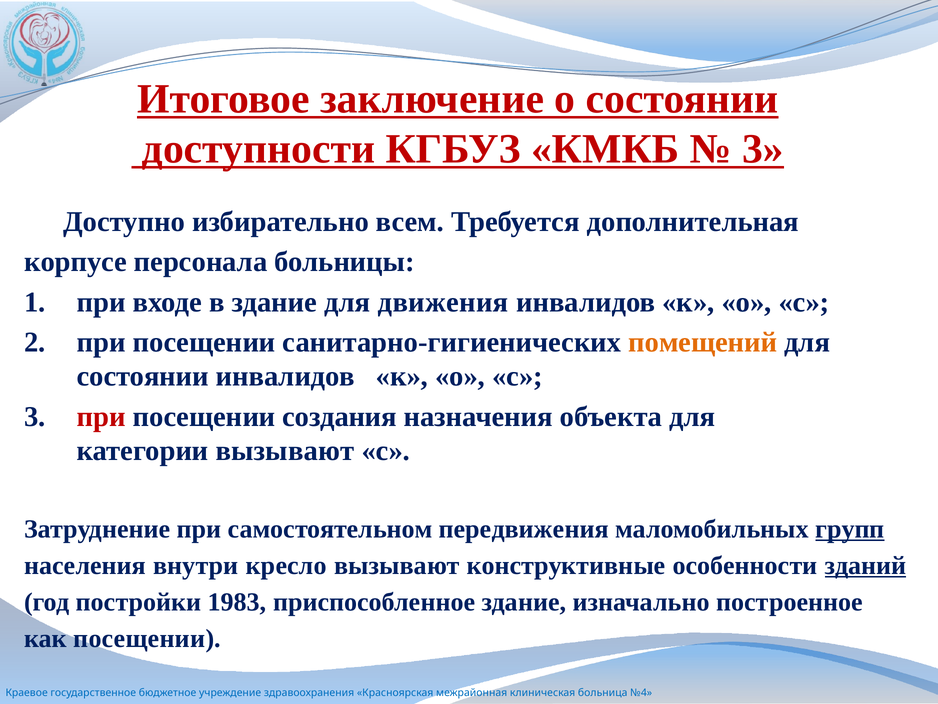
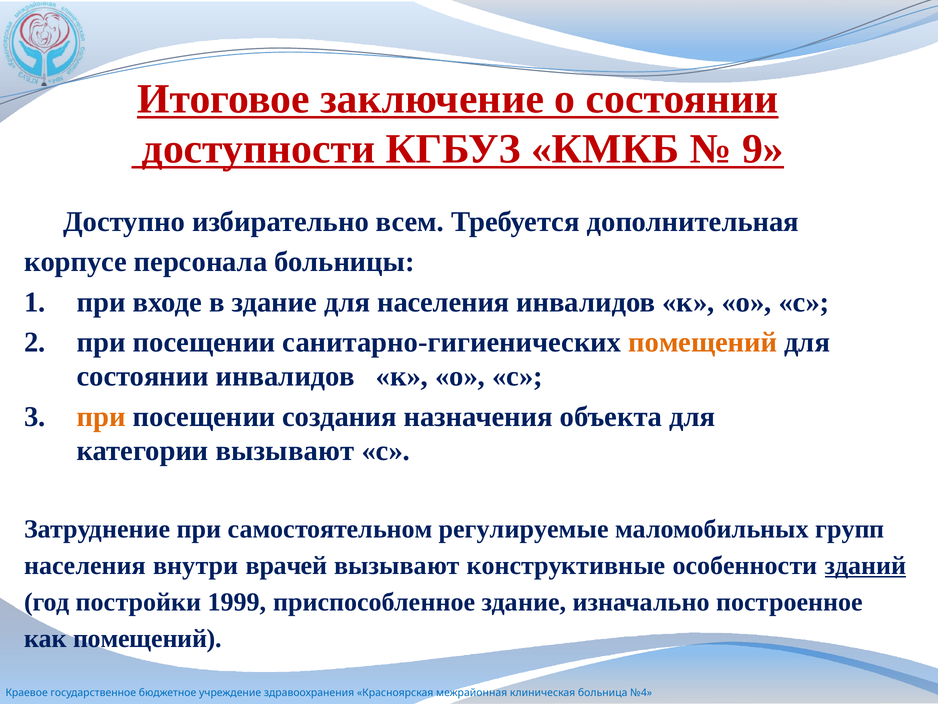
3 at (763, 149): 3 -> 9
для движения: движения -> населения
при at (101, 416) colour: red -> orange
передвижения: передвижения -> регулируемые
групп underline: present -> none
кресло: кресло -> врачей
1983: 1983 -> 1999
как посещении: посещении -> помещений
